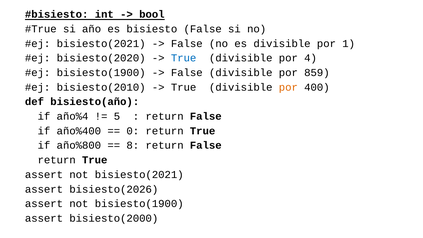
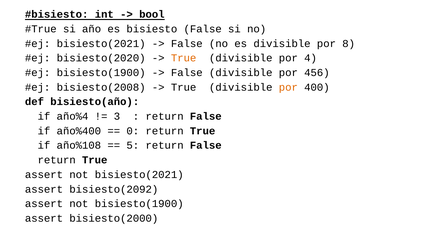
1: 1 -> 8
True at (184, 58) colour: blue -> orange
859: 859 -> 456
bisiesto(2010: bisiesto(2010 -> bisiesto(2008
5: 5 -> 3
año%800: año%800 -> año%108
8: 8 -> 5
bisiesto(2026: bisiesto(2026 -> bisiesto(2092
